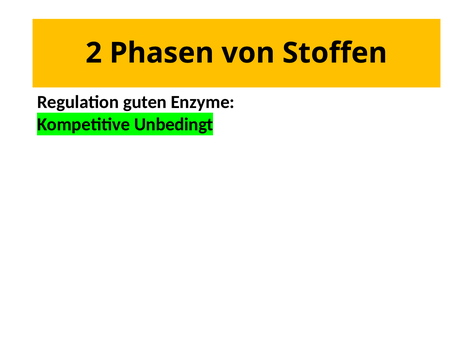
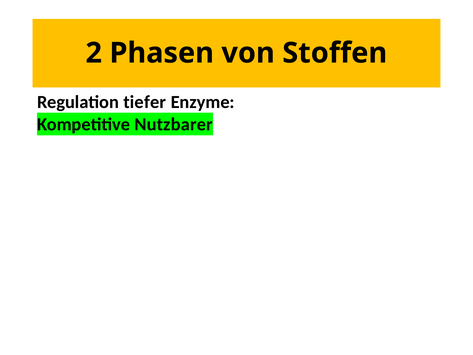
guten: guten -> tiefer
Unbedingt: Unbedingt -> Nutzbarer
